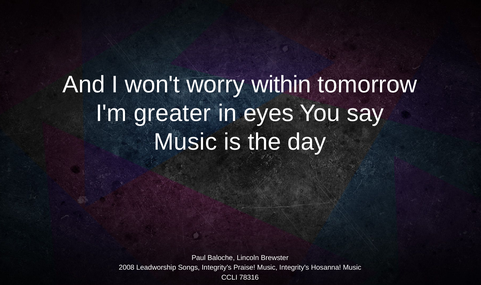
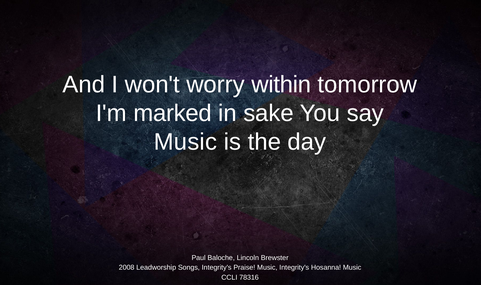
greater: greater -> marked
eyes: eyes -> sake
